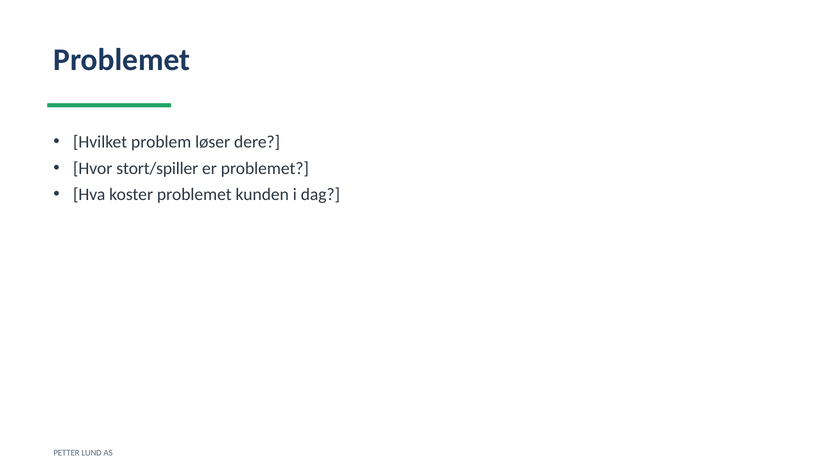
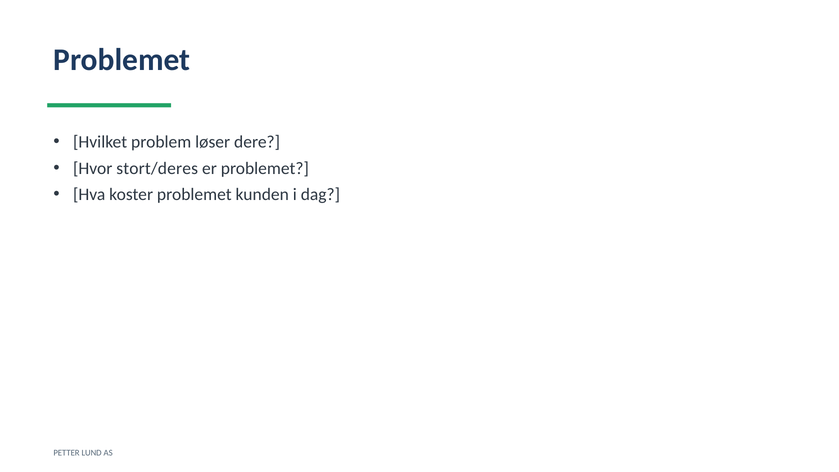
stort/spiller: stort/spiller -> stort/deres
